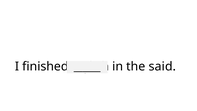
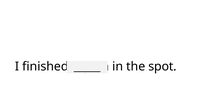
said: said -> spot
